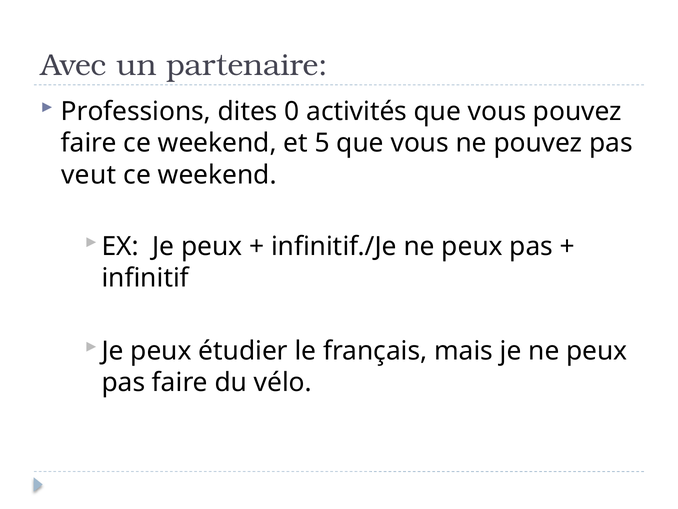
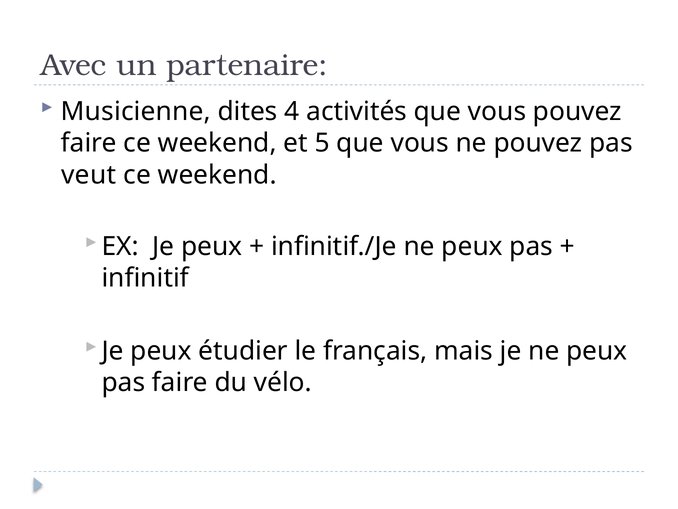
Professions: Professions -> Musicienne
0: 0 -> 4
